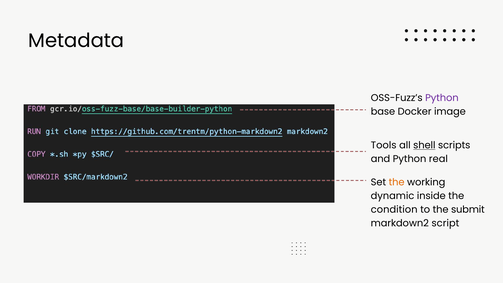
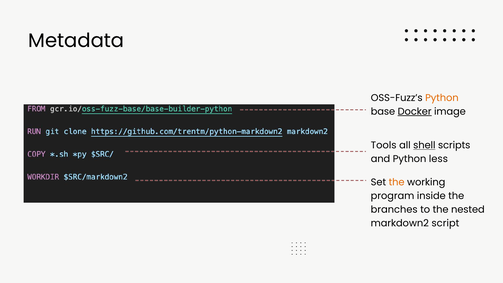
Python at (442, 98) colour: purple -> orange
Docker underline: none -> present
real: real -> less
dynamic: dynamic -> program
condition: condition -> branches
submit: submit -> nested
